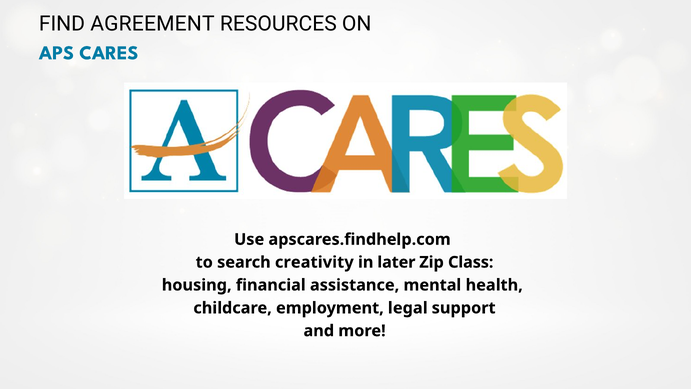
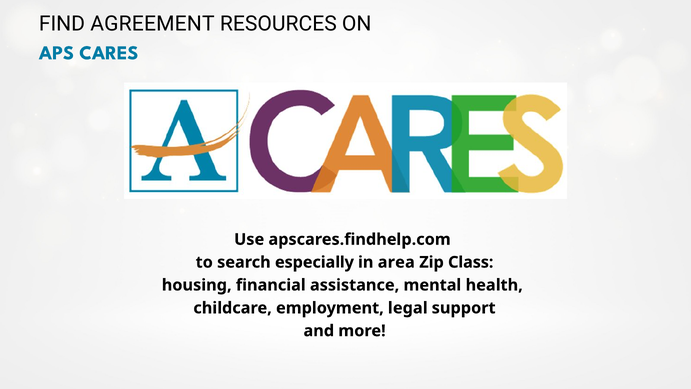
creativity: creativity -> especially
later: later -> area
